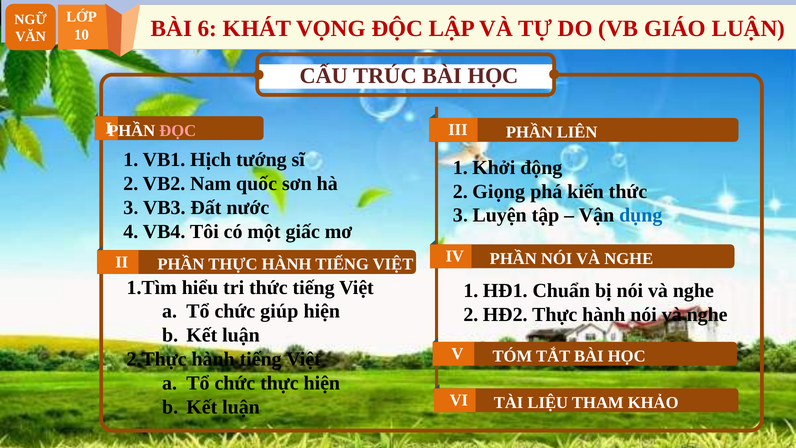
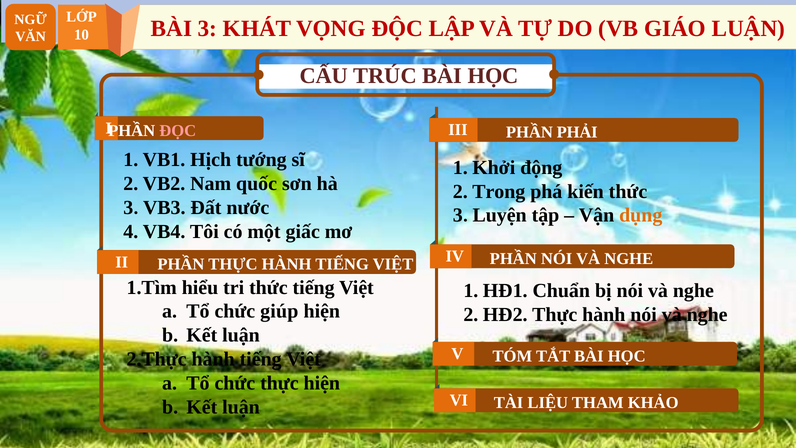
BÀI 6: 6 -> 3
LIÊN: LIÊN -> PHẢI
Giọng: Giọng -> Trong
dụng colour: blue -> orange
